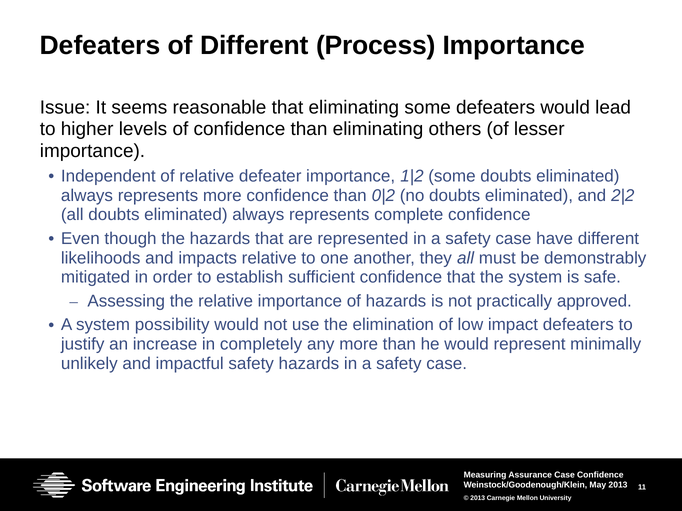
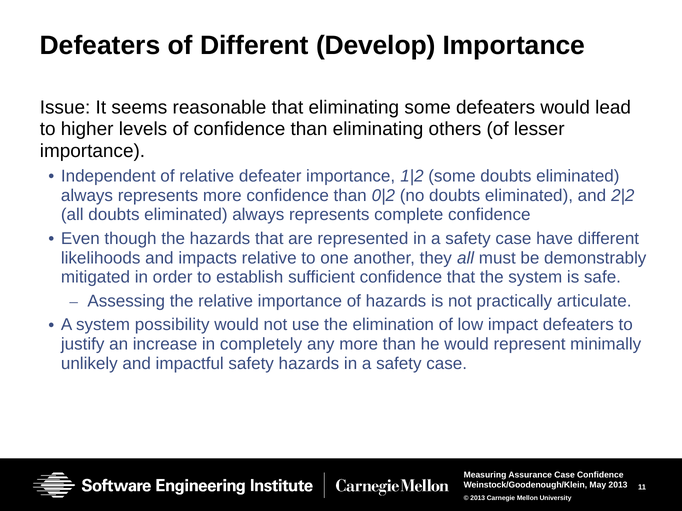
Process: Process -> Develop
approved: approved -> articulate
